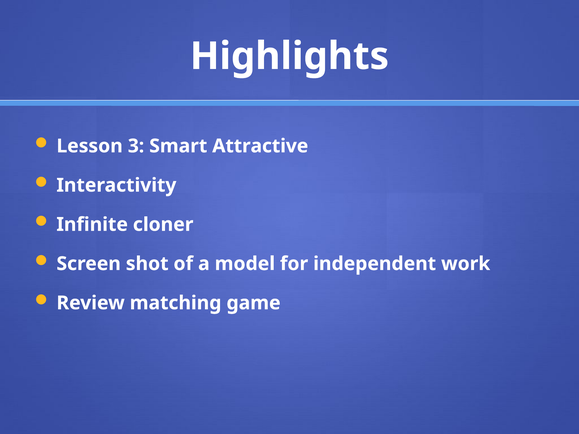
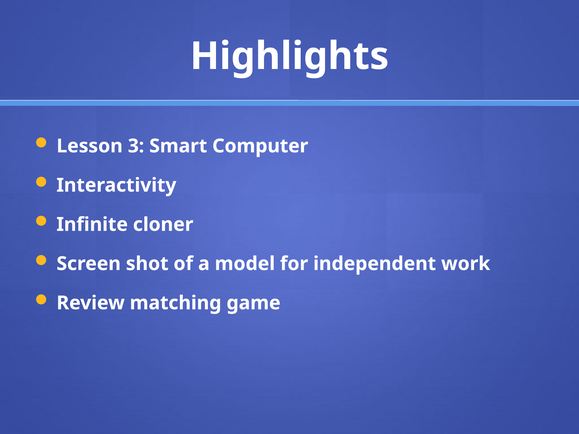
Attractive: Attractive -> Computer
